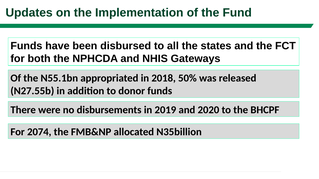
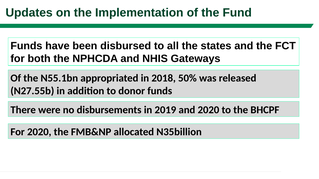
For 2074: 2074 -> 2020
